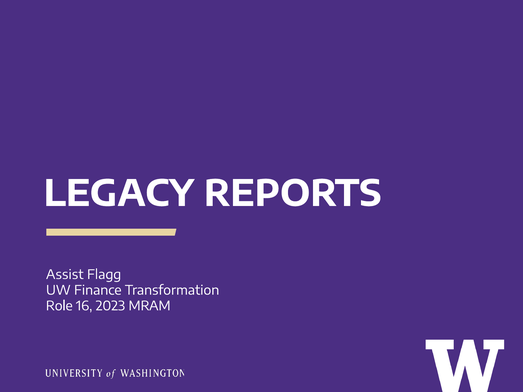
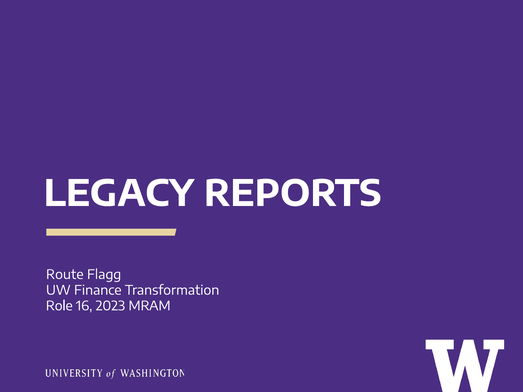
Assist: Assist -> Route
